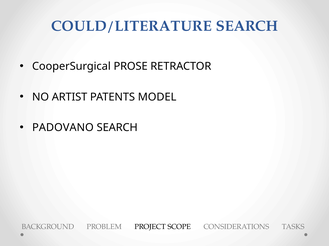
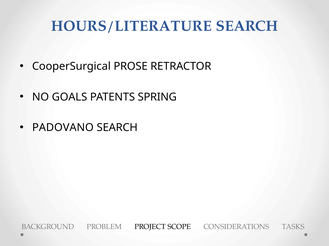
COULD/LITERATURE: COULD/LITERATURE -> HOURS/LITERATURE
ARTIST: ARTIST -> GOALS
MODEL: MODEL -> SPRING
